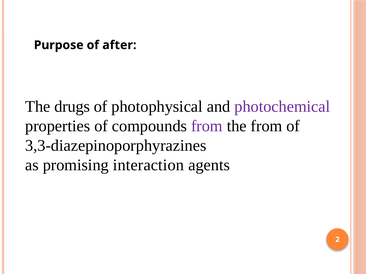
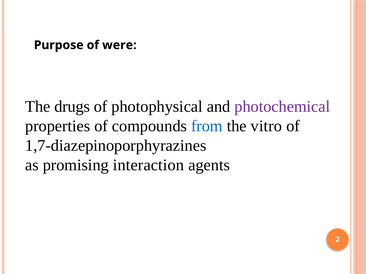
after: after -> were
from at (207, 126) colour: purple -> blue
the from: from -> vitro
3,3-diazepinoporphyrazines: 3,3-diazepinoporphyrazines -> 1,7-diazepinoporphyrazines
